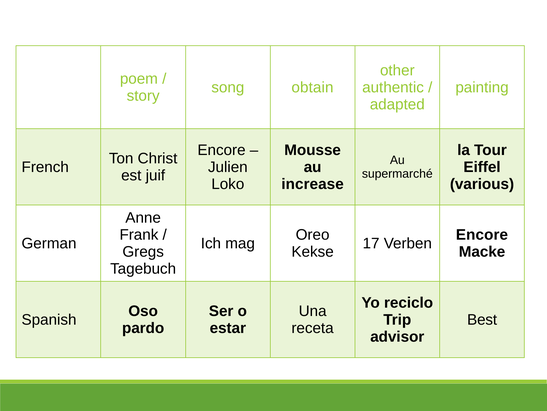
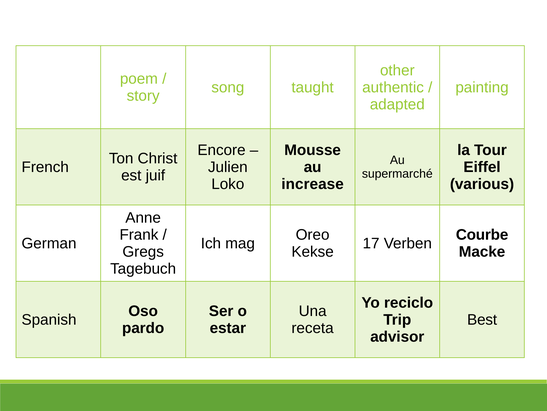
obtain: obtain -> taught
Encore at (482, 234): Encore -> Courbe
